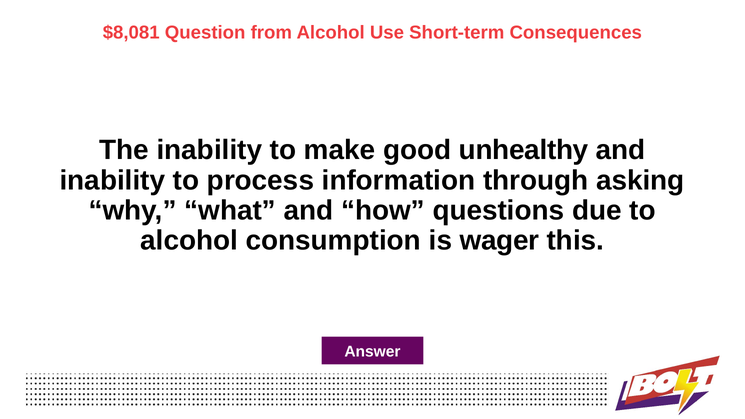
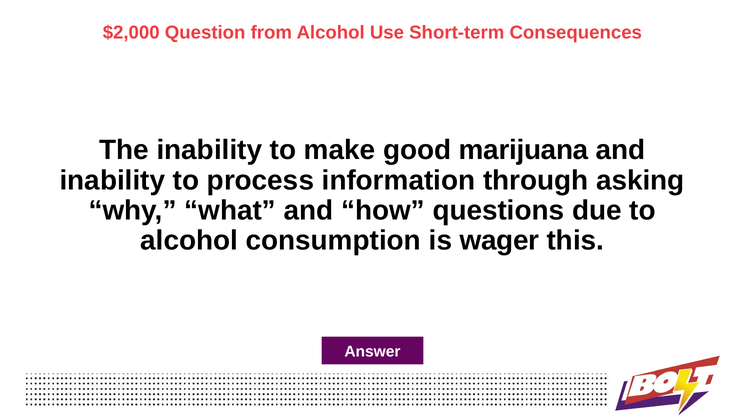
$8,081: $8,081 -> $2,000
unhealthy: unhealthy -> marijuana
